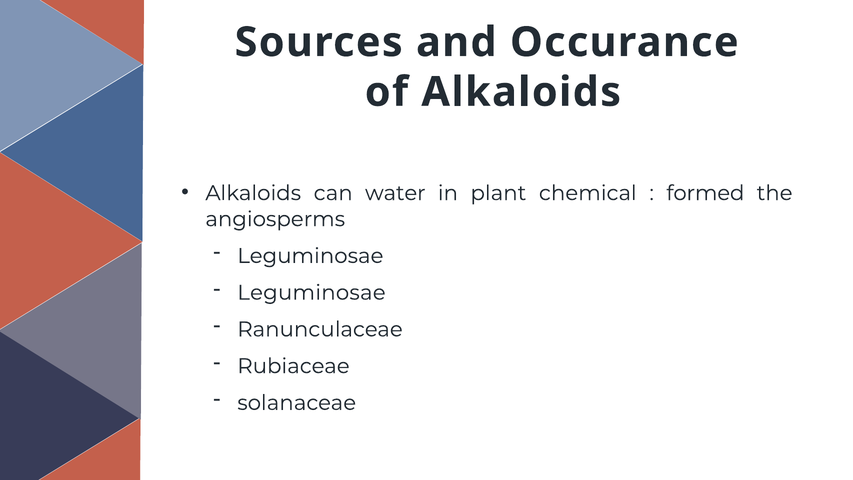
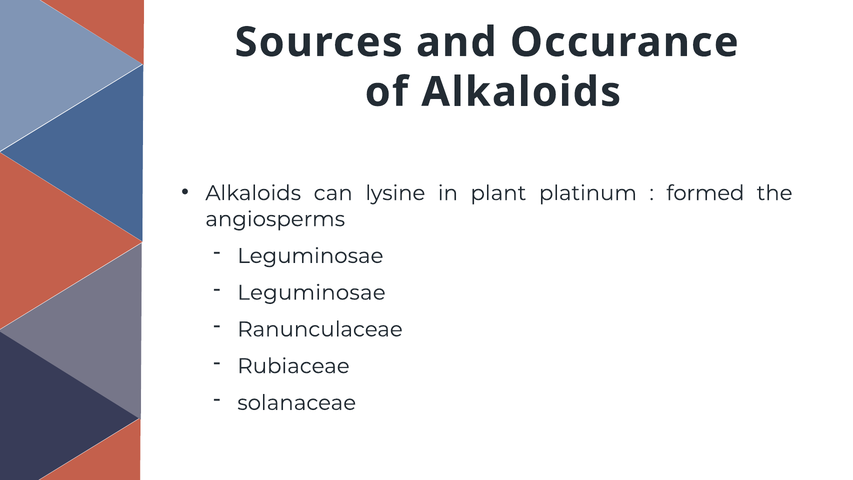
water: water -> lysine
chemical: chemical -> platinum
